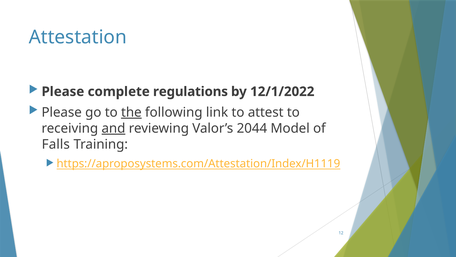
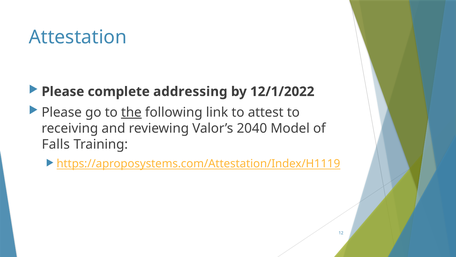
regulations: regulations -> addressing
and underline: present -> none
2044: 2044 -> 2040
